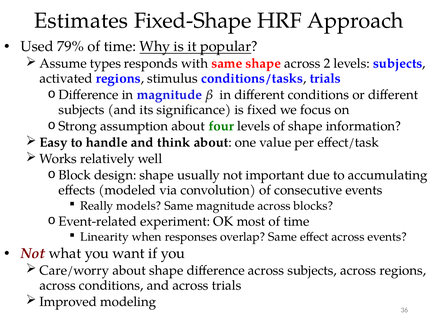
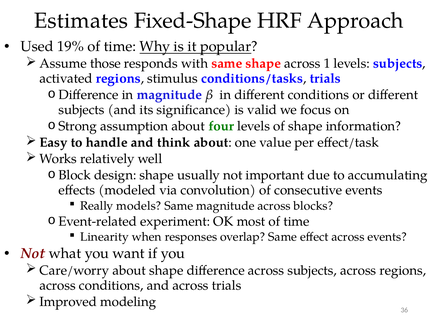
79%: 79% -> 19%
types: types -> those
2: 2 -> 1
fixed: fixed -> valid
